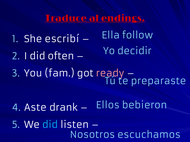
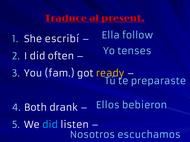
endings: endings -> present
decidir: decidir -> tenses
ready colour: pink -> yellow
Aste: Aste -> Both
